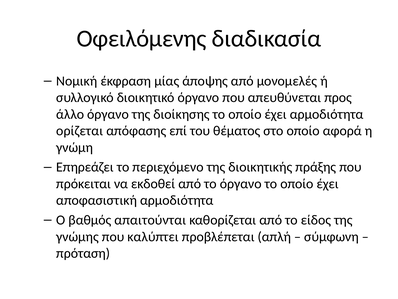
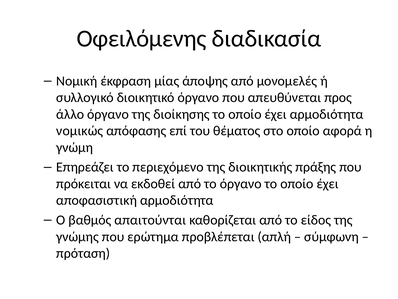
ορίζεται: ορίζεται -> νομικώς
καλύπτει: καλύπτει -> ερώτημα
